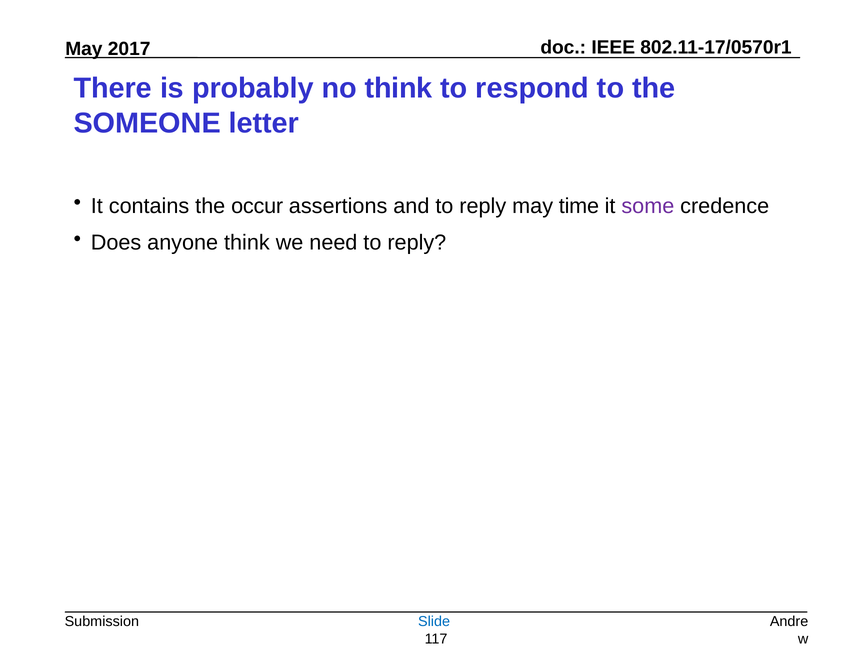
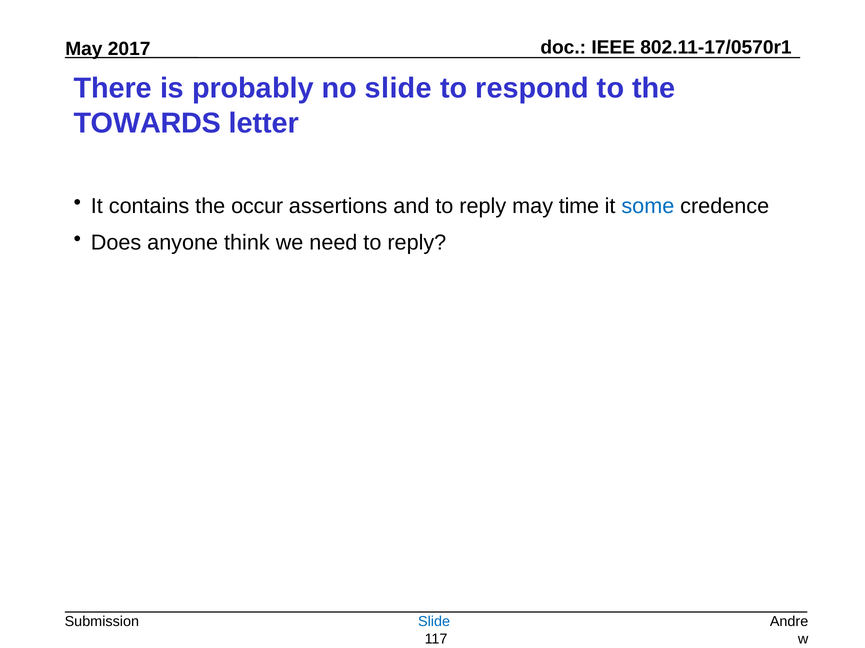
no think: think -> slide
SOMEONE: SOMEONE -> TOWARDS
some colour: purple -> blue
